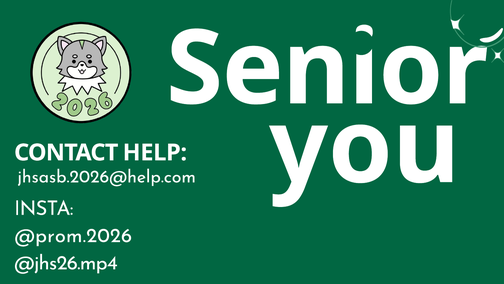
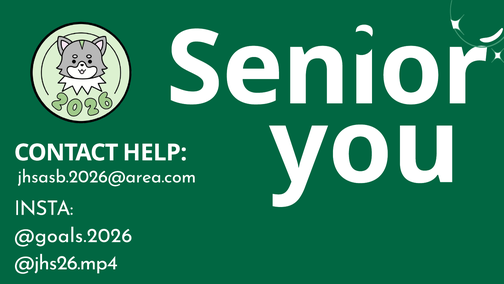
jhsasb.2026@help.com: jhsasb.2026@help.com -> jhsasb.2026@area.com
@prom.2026: @prom.2026 -> @goals.2026
